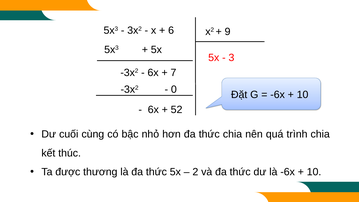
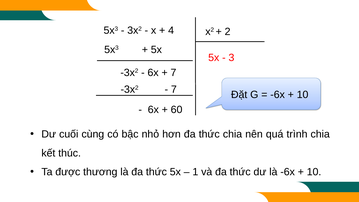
6: 6 -> 4
9: 9 -> 2
0 at (174, 89): 0 -> 7
52: 52 -> 60
2: 2 -> 1
